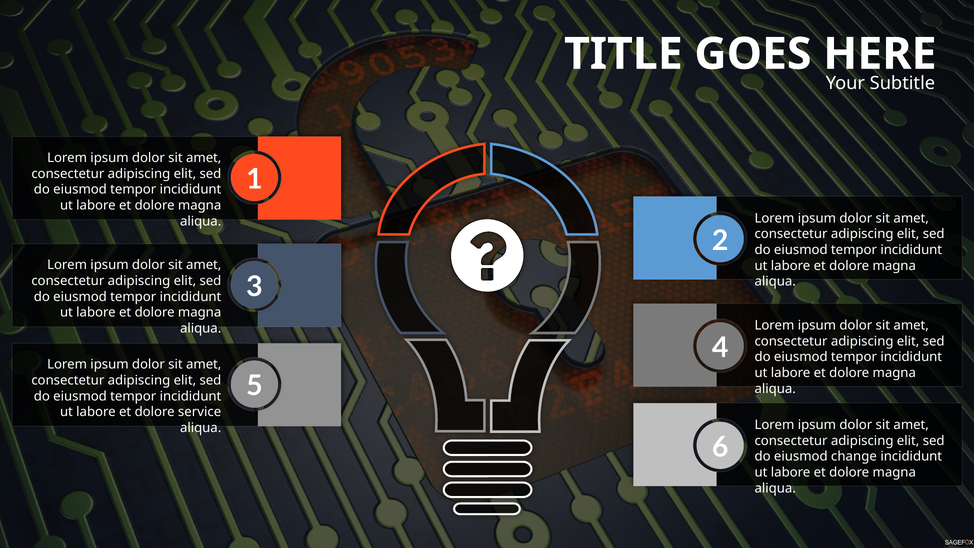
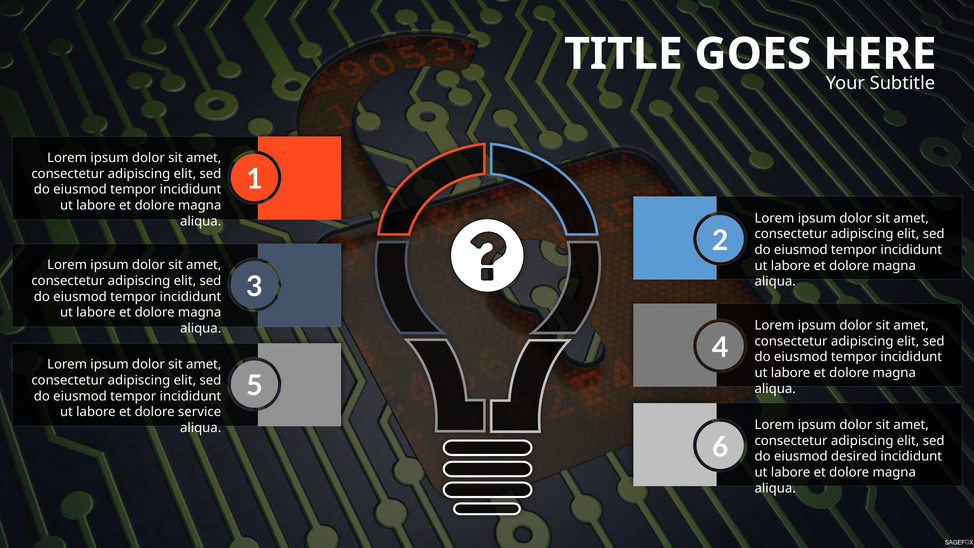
change: change -> desired
